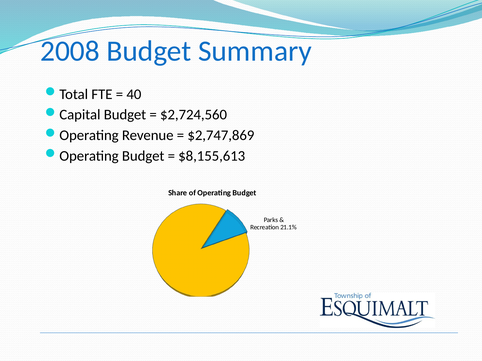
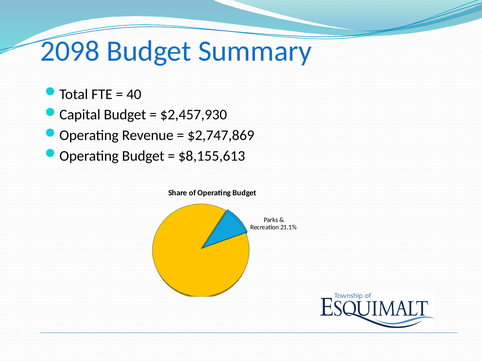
2008: 2008 -> 2098
$2,724,560: $2,724,560 -> $2,457,930
